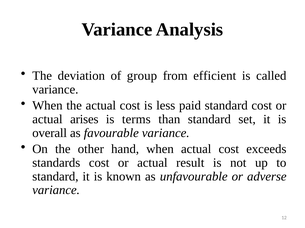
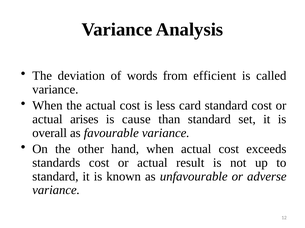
group: group -> words
paid: paid -> card
terms: terms -> cause
